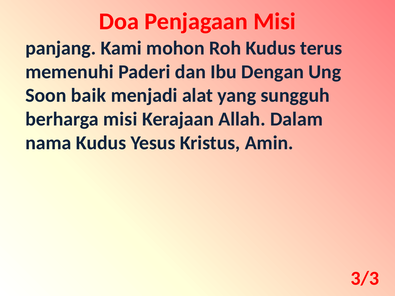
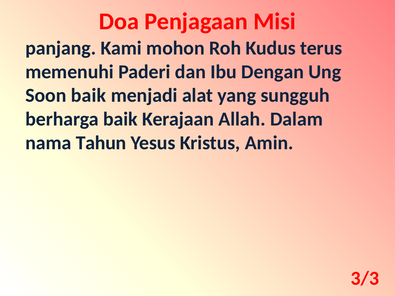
berharga misi: misi -> baik
nama Kudus: Kudus -> Tahun
